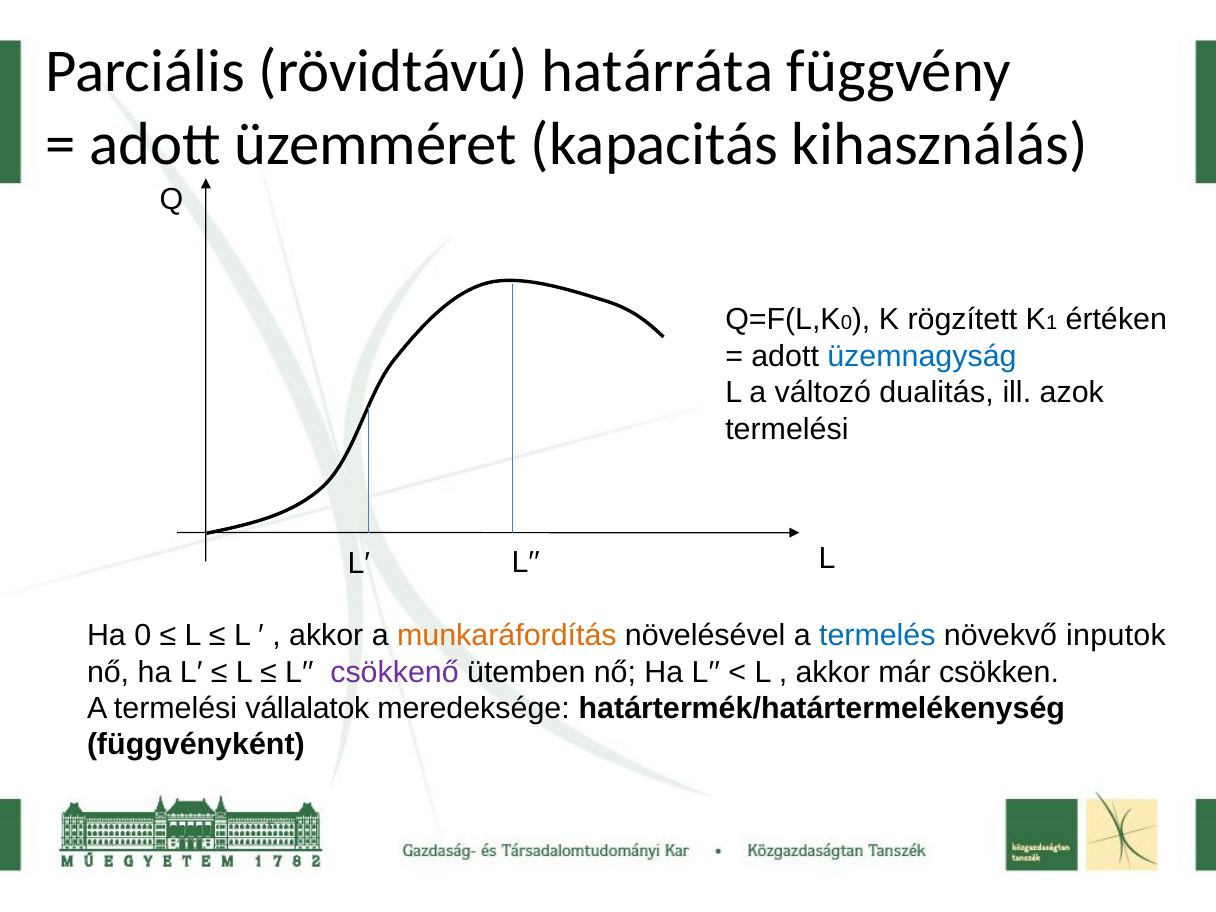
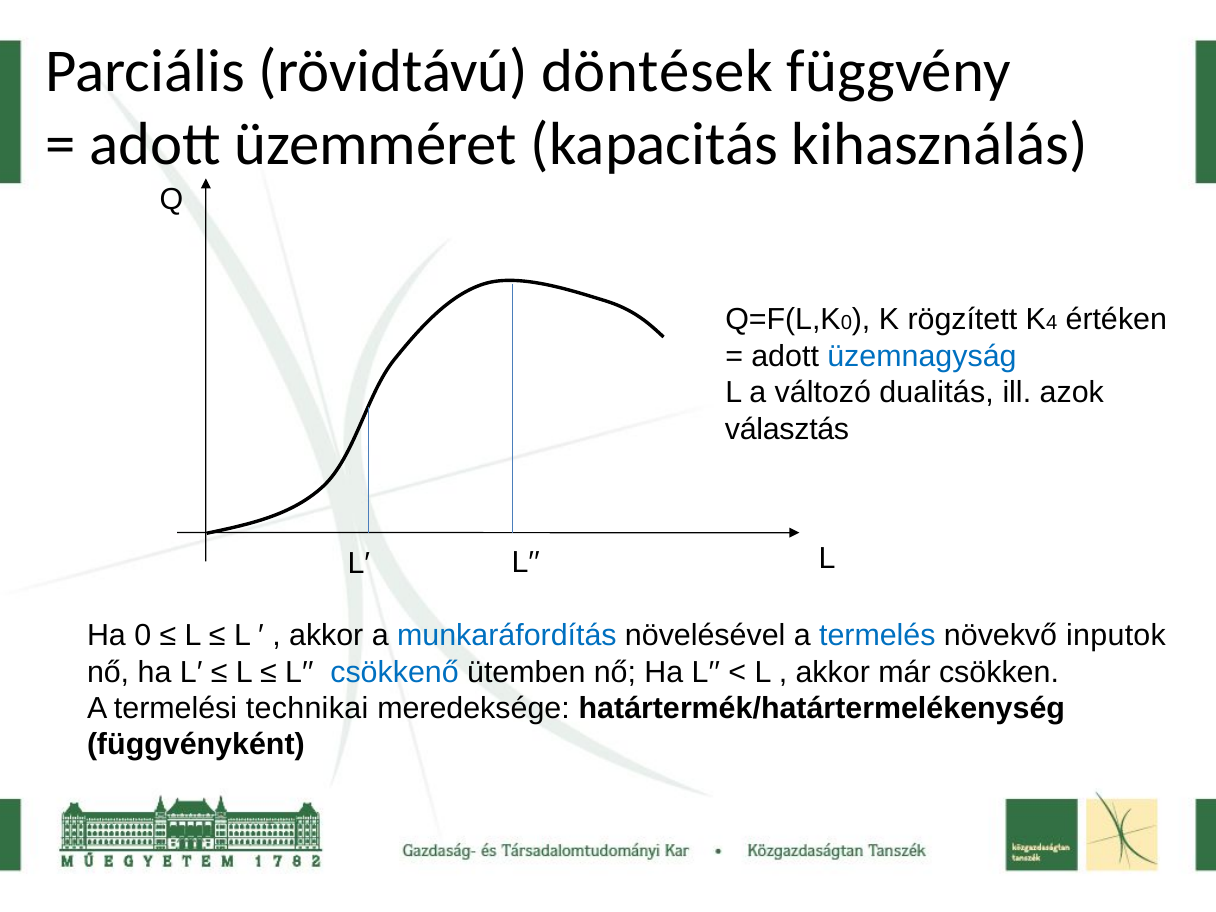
határráta: határráta -> döntések
1: 1 -> 4
termelési at (787, 429): termelési -> választás
munkaráfordítás colour: orange -> blue
csökkenő colour: purple -> blue
vállalatok: vállalatok -> technikai
